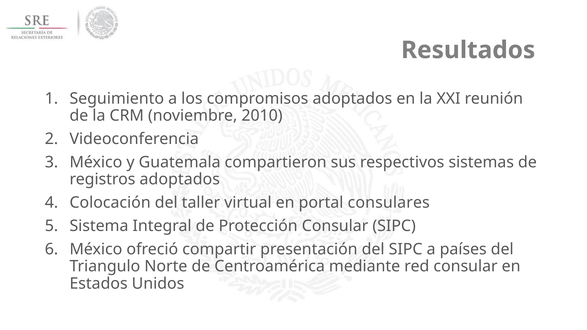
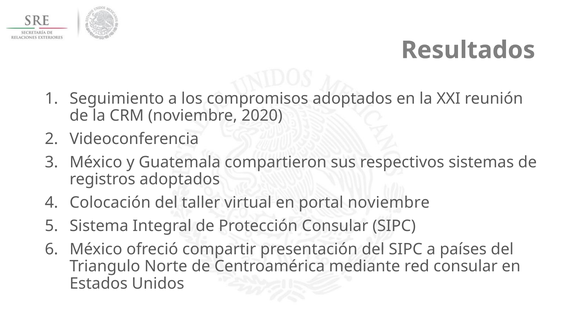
2010: 2010 -> 2020
portal consulares: consulares -> noviembre
